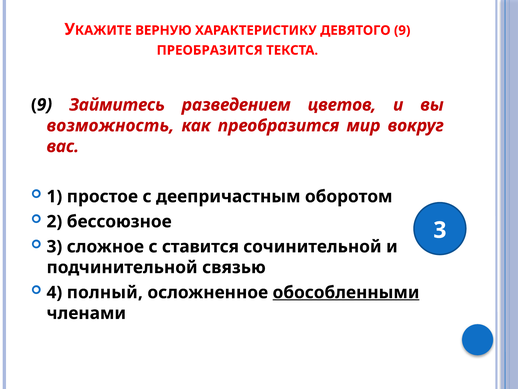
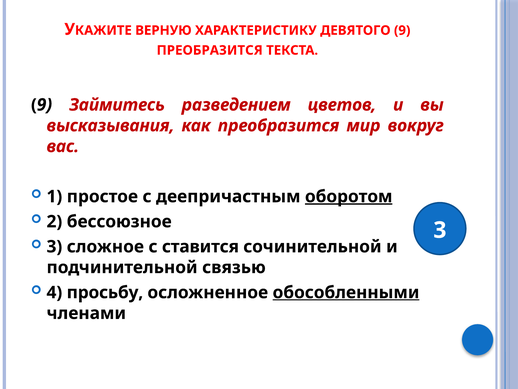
возможность: возможность -> высказывания
оборотом underline: none -> present
полный: полный -> просьбу
